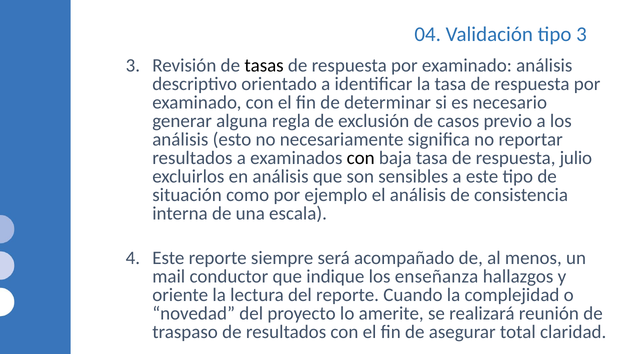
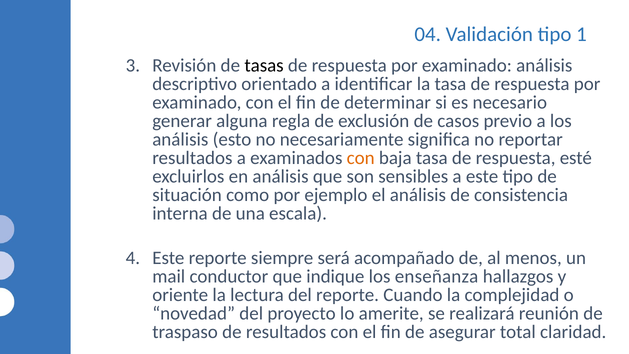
tipo 3: 3 -> 1
con at (361, 158) colour: black -> orange
julio: julio -> esté
